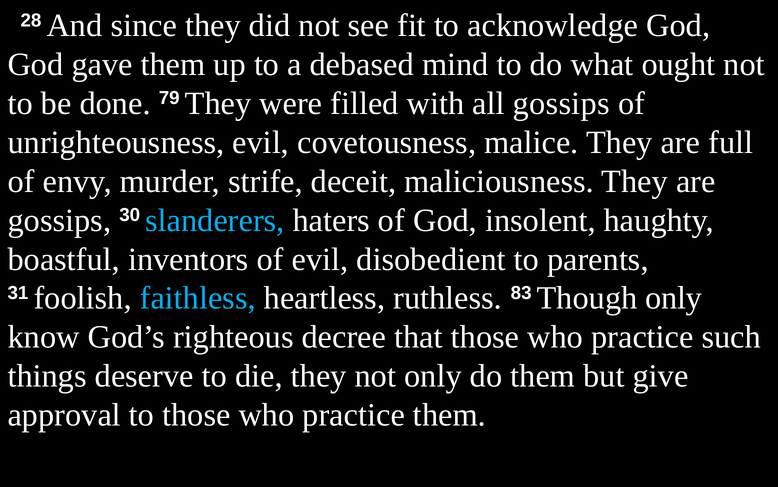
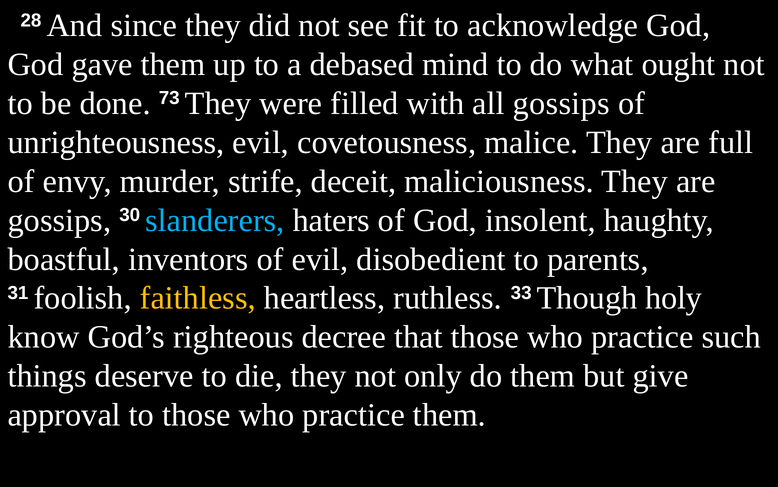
79: 79 -> 73
faithless colour: light blue -> yellow
83: 83 -> 33
Though only: only -> holy
